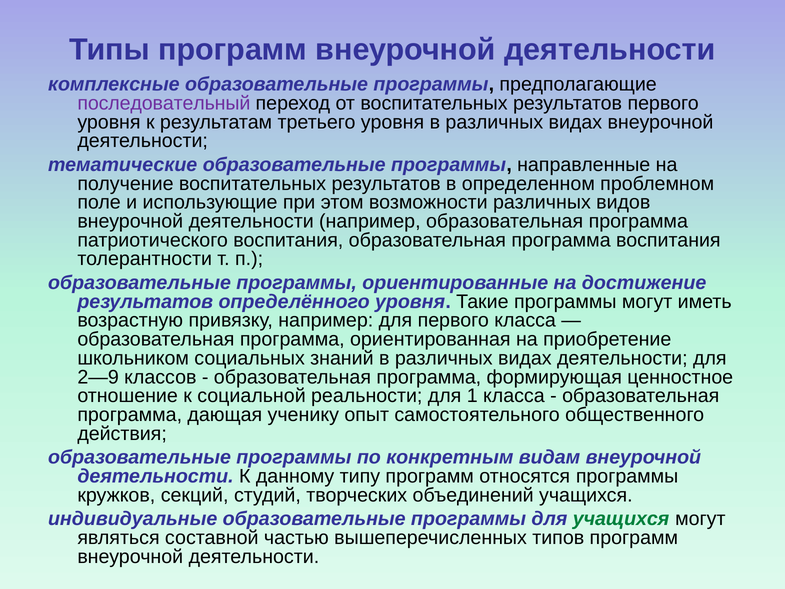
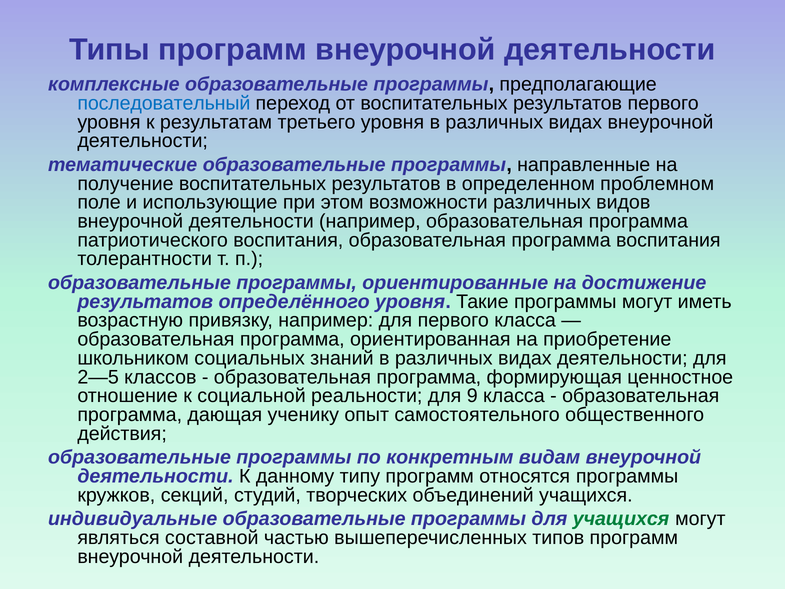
последовательный colour: purple -> blue
2—9: 2—9 -> 2—5
1: 1 -> 9
